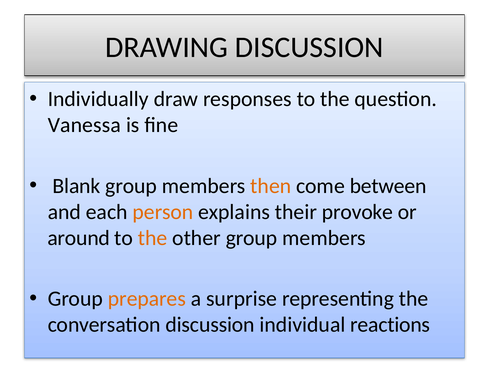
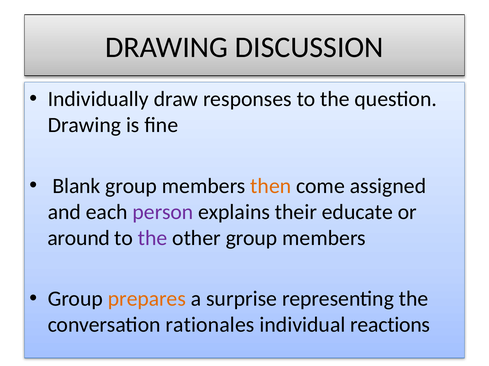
Vanessa at (84, 125): Vanessa -> Drawing
between: between -> assigned
person colour: orange -> purple
provoke: provoke -> educate
the at (153, 238) colour: orange -> purple
conversation discussion: discussion -> rationales
